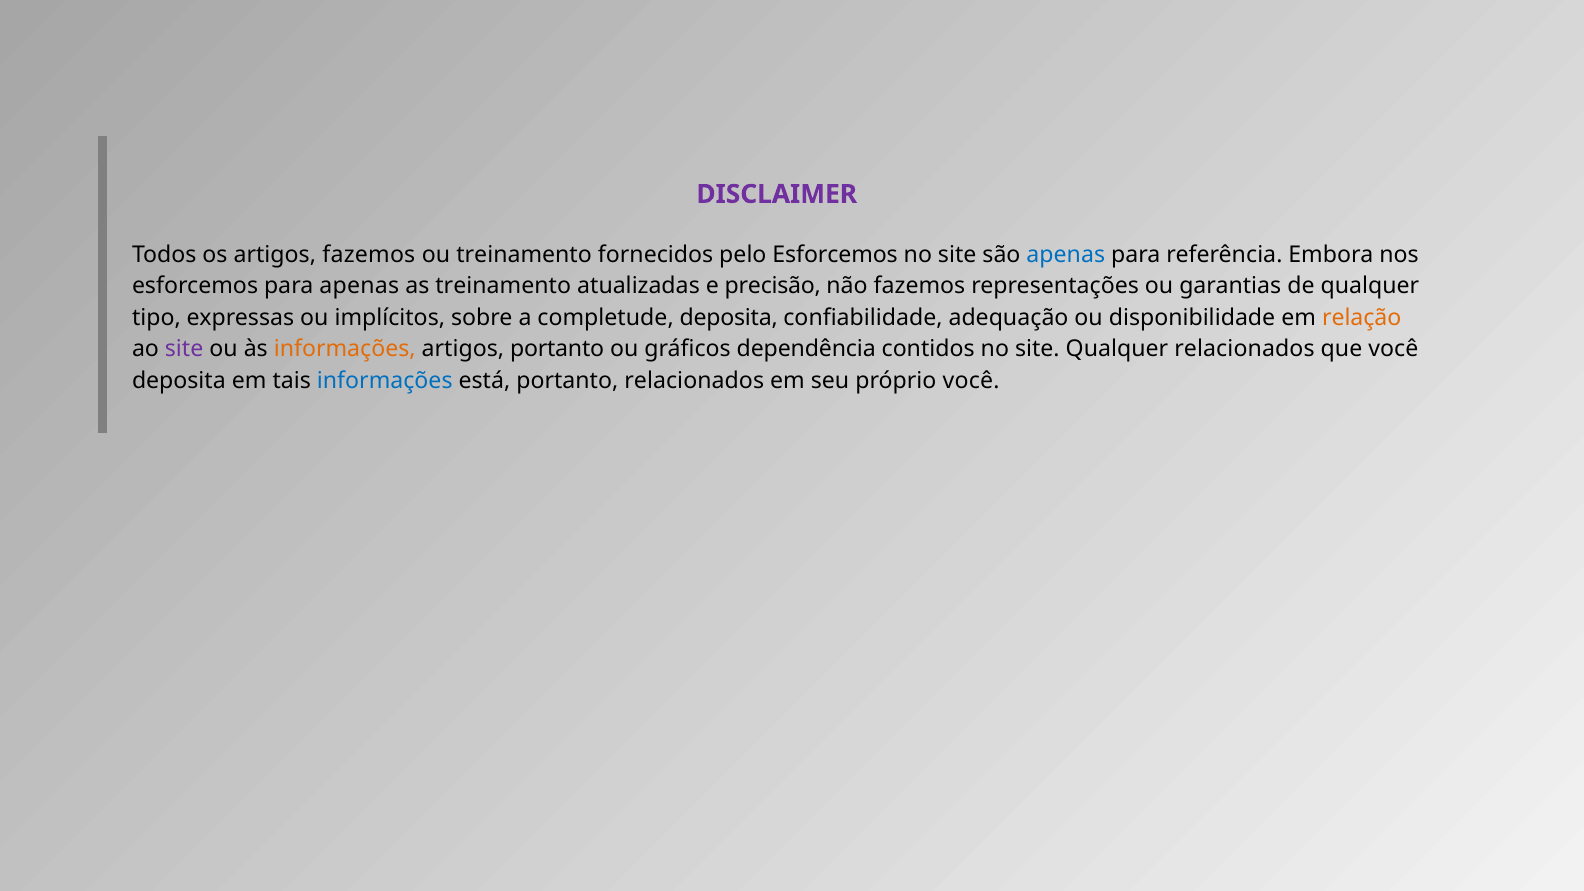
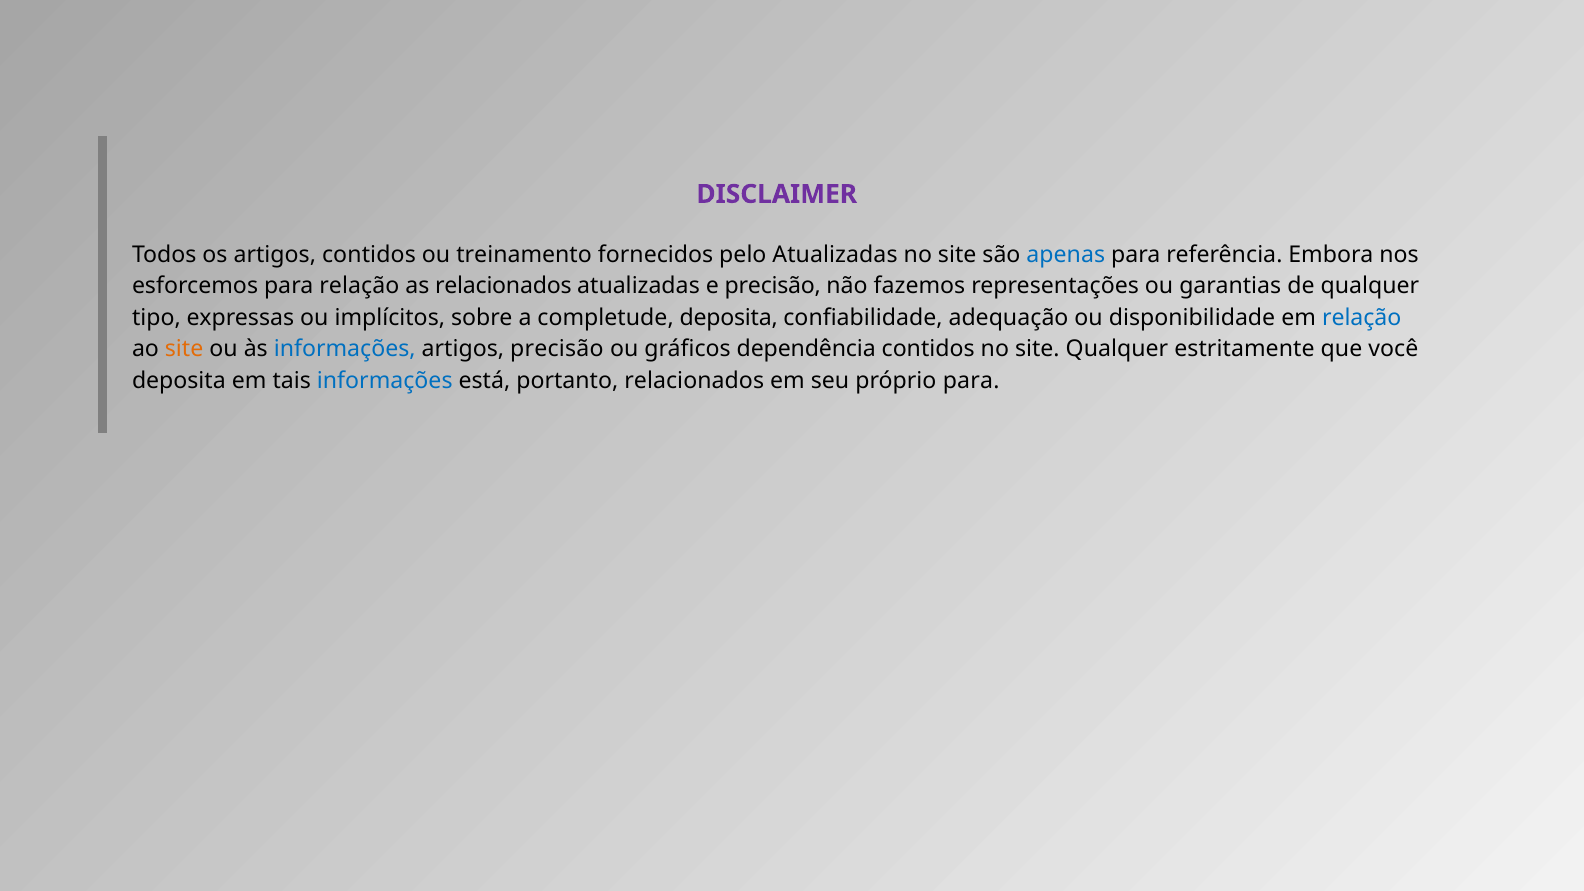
artigos fazemos: fazemos -> contidos
pelo Esforcemos: Esforcemos -> Atualizadas
para apenas: apenas -> relação
as treinamento: treinamento -> relacionados
relação at (1362, 318) colour: orange -> blue
site at (184, 349) colour: purple -> orange
informações at (345, 349) colour: orange -> blue
artigos portanto: portanto -> precisão
Qualquer relacionados: relacionados -> estritamente
próprio você: você -> para
